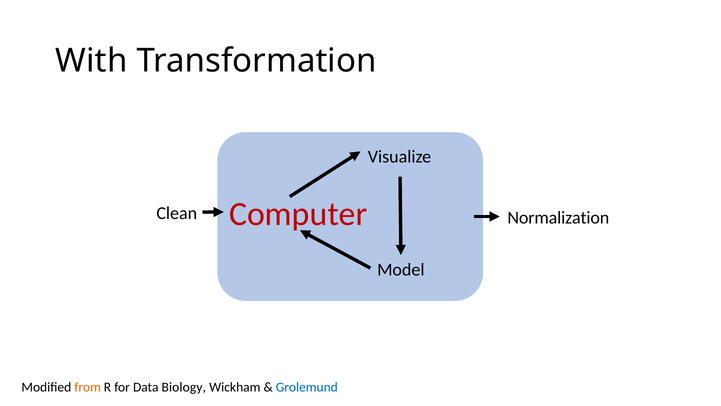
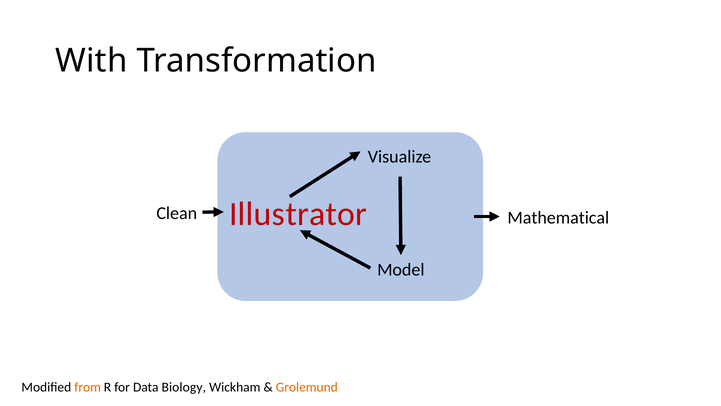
Computer: Computer -> Illustrator
Normalization: Normalization -> Mathematical
Grolemund colour: blue -> orange
